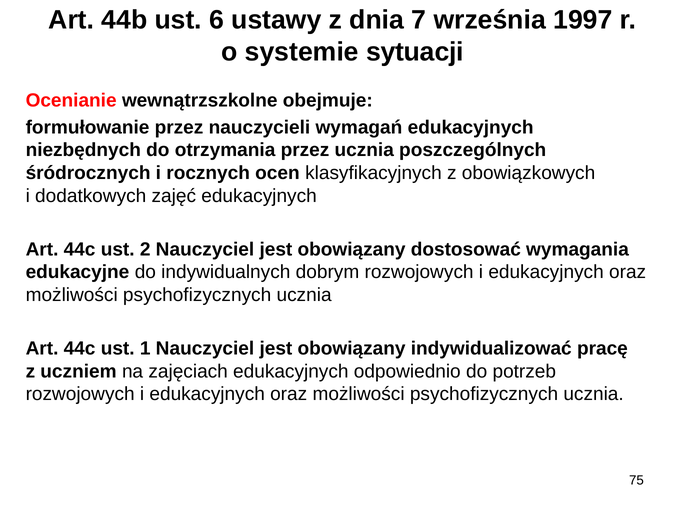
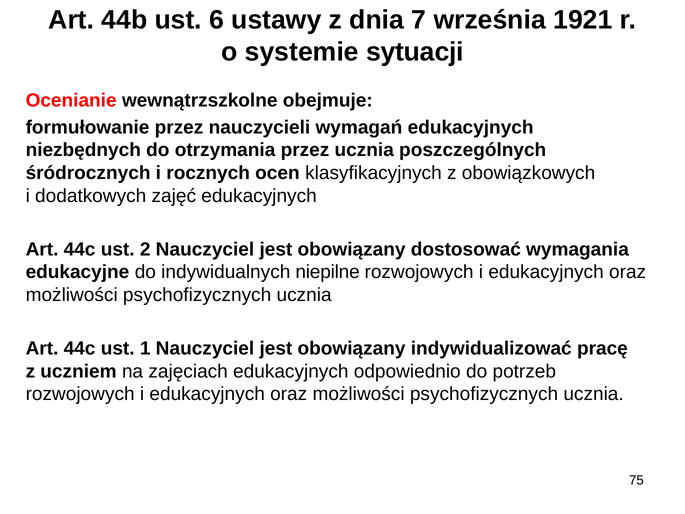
1997: 1997 -> 1921
dobrym: dobrym -> niepilne
